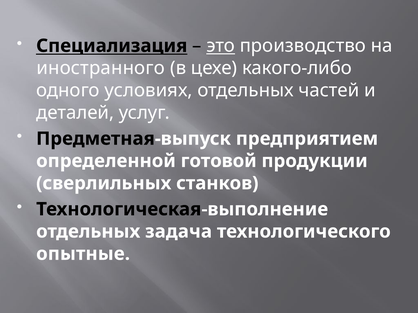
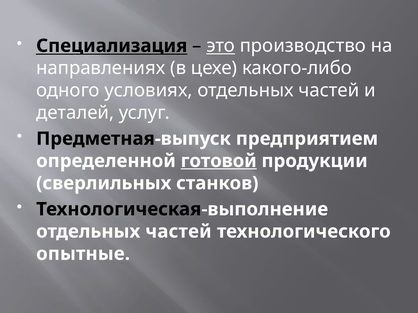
иностранного: иностранного -> направлениях
готовой underline: none -> present
задача at (179, 232): задача -> частей
